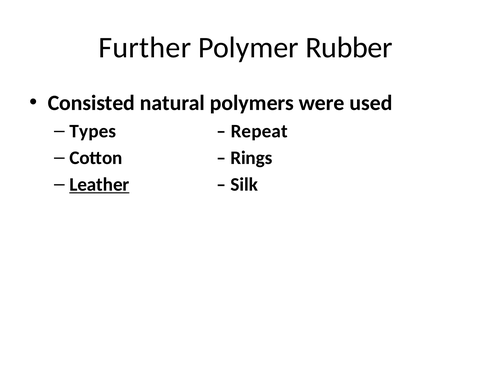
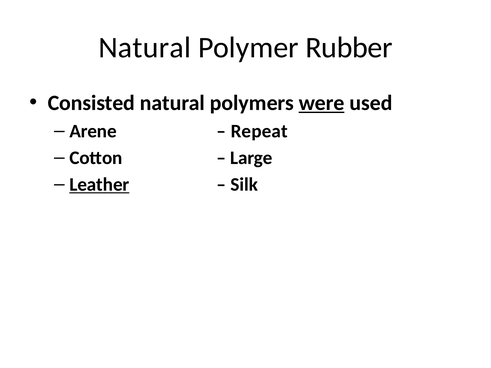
Further at (145, 48): Further -> Natural
were underline: none -> present
Types: Types -> Arene
Rings: Rings -> Large
